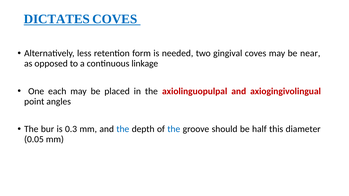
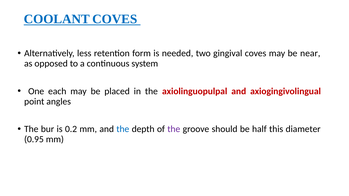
DICTATES: DICTATES -> COOLANT
linkage: linkage -> system
0.3: 0.3 -> 0.2
the at (174, 129) colour: blue -> purple
0.05: 0.05 -> 0.95
